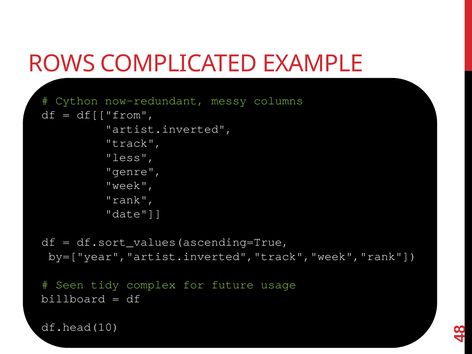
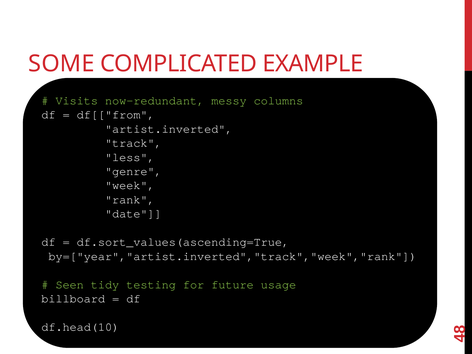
ROWS: ROWS -> SOME
Cython: Cython -> Visits
complex: complex -> testing
